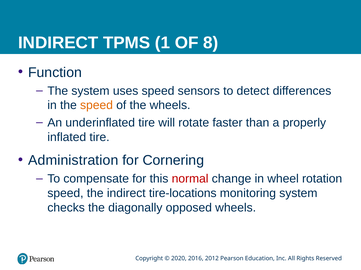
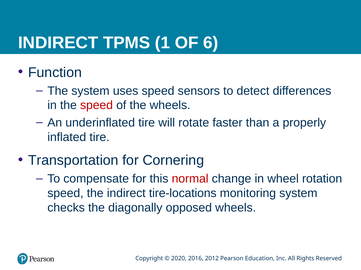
8: 8 -> 6
speed at (97, 106) colour: orange -> red
Administration: Administration -> Transportation
